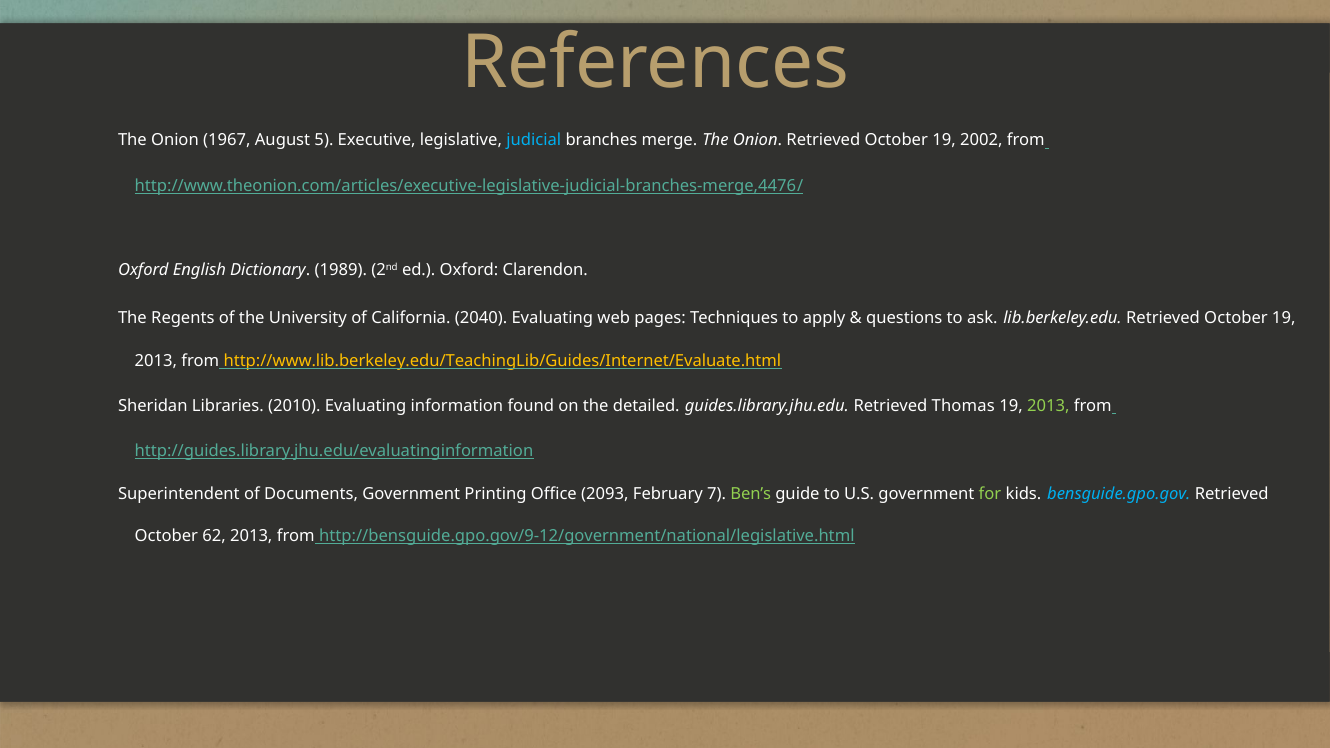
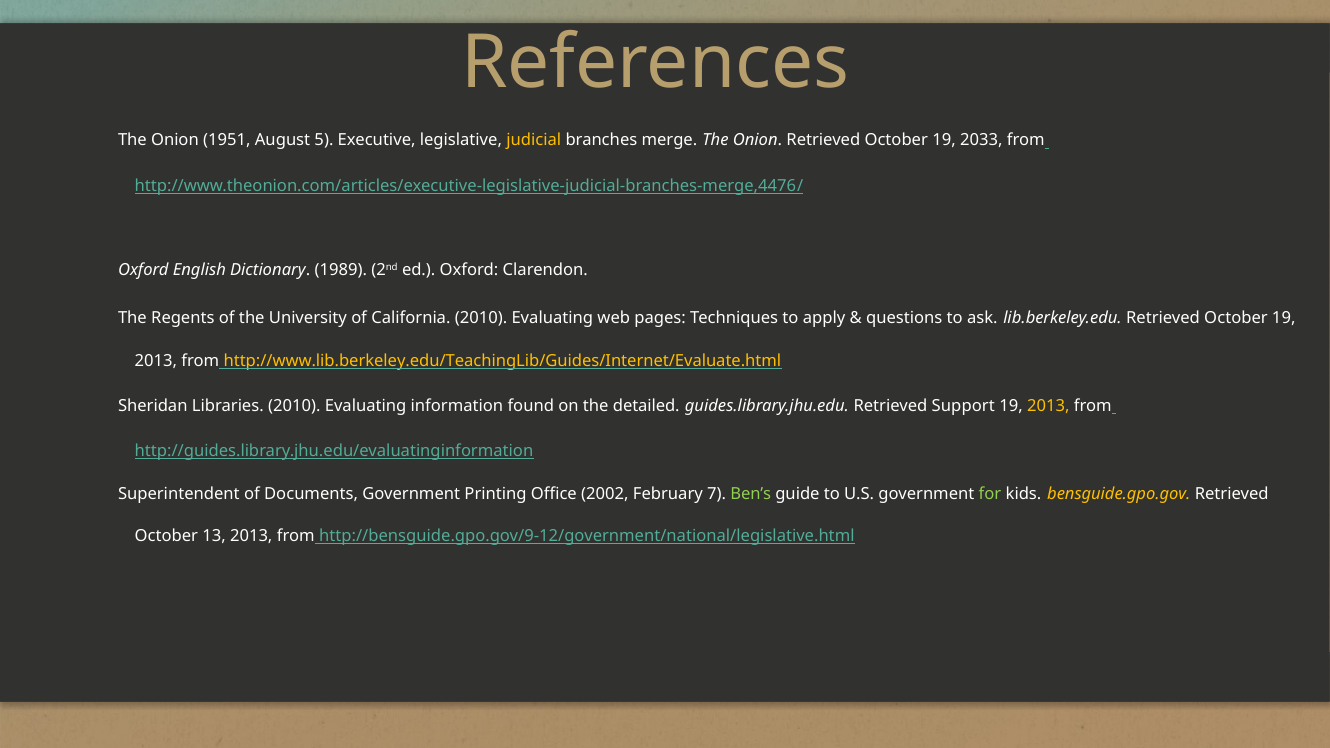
1967: 1967 -> 1951
judicial colour: light blue -> yellow
2002: 2002 -> 2033
California 2040: 2040 -> 2010
Thomas: Thomas -> Support
2013 at (1048, 406) colour: light green -> yellow
2093: 2093 -> 2002
bensguide.gpo.gov colour: light blue -> yellow
62: 62 -> 13
